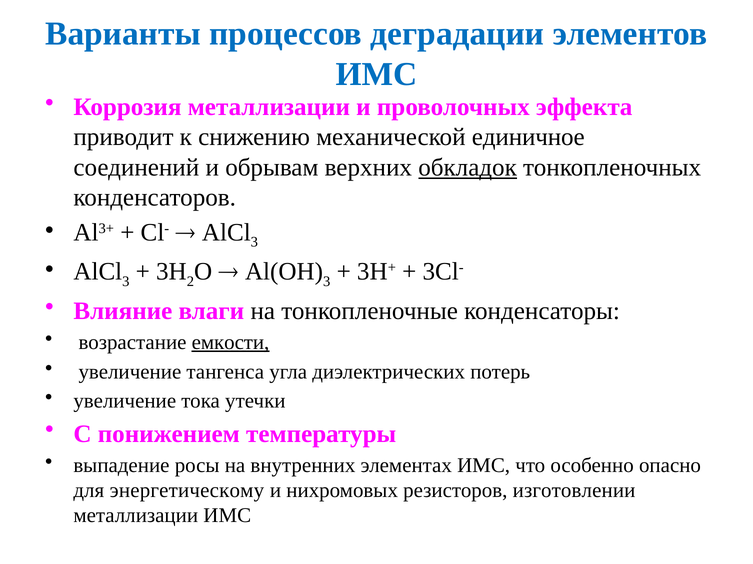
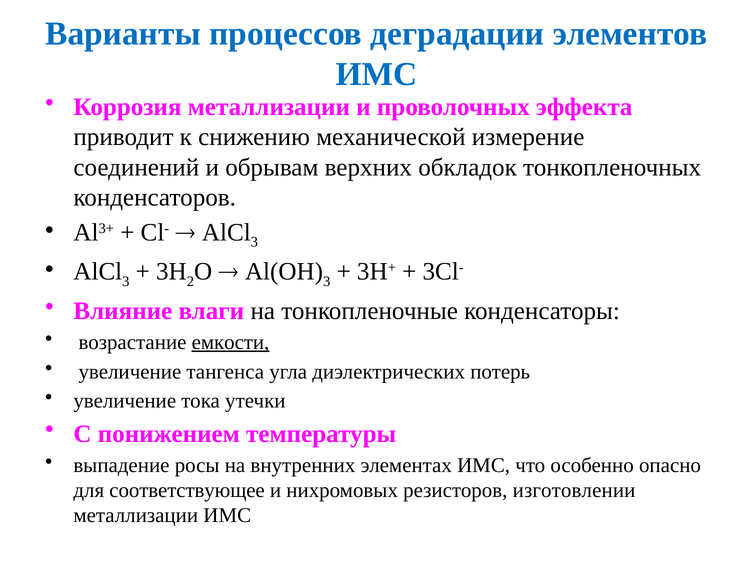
единичное: единичное -> измерение
обкладок underline: present -> none
энергетическому: энергетическому -> соответствующее
